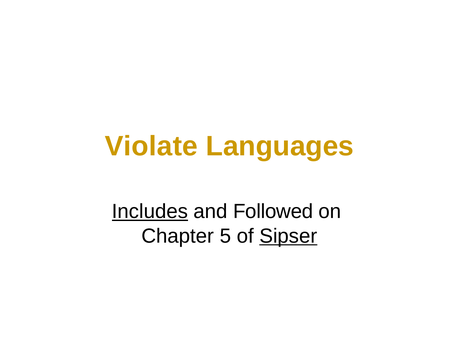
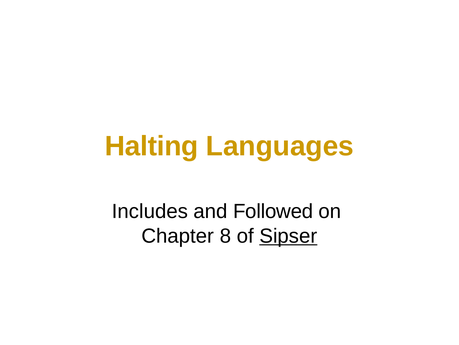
Violate: Violate -> Halting
Includes underline: present -> none
5: 5 -> 8
